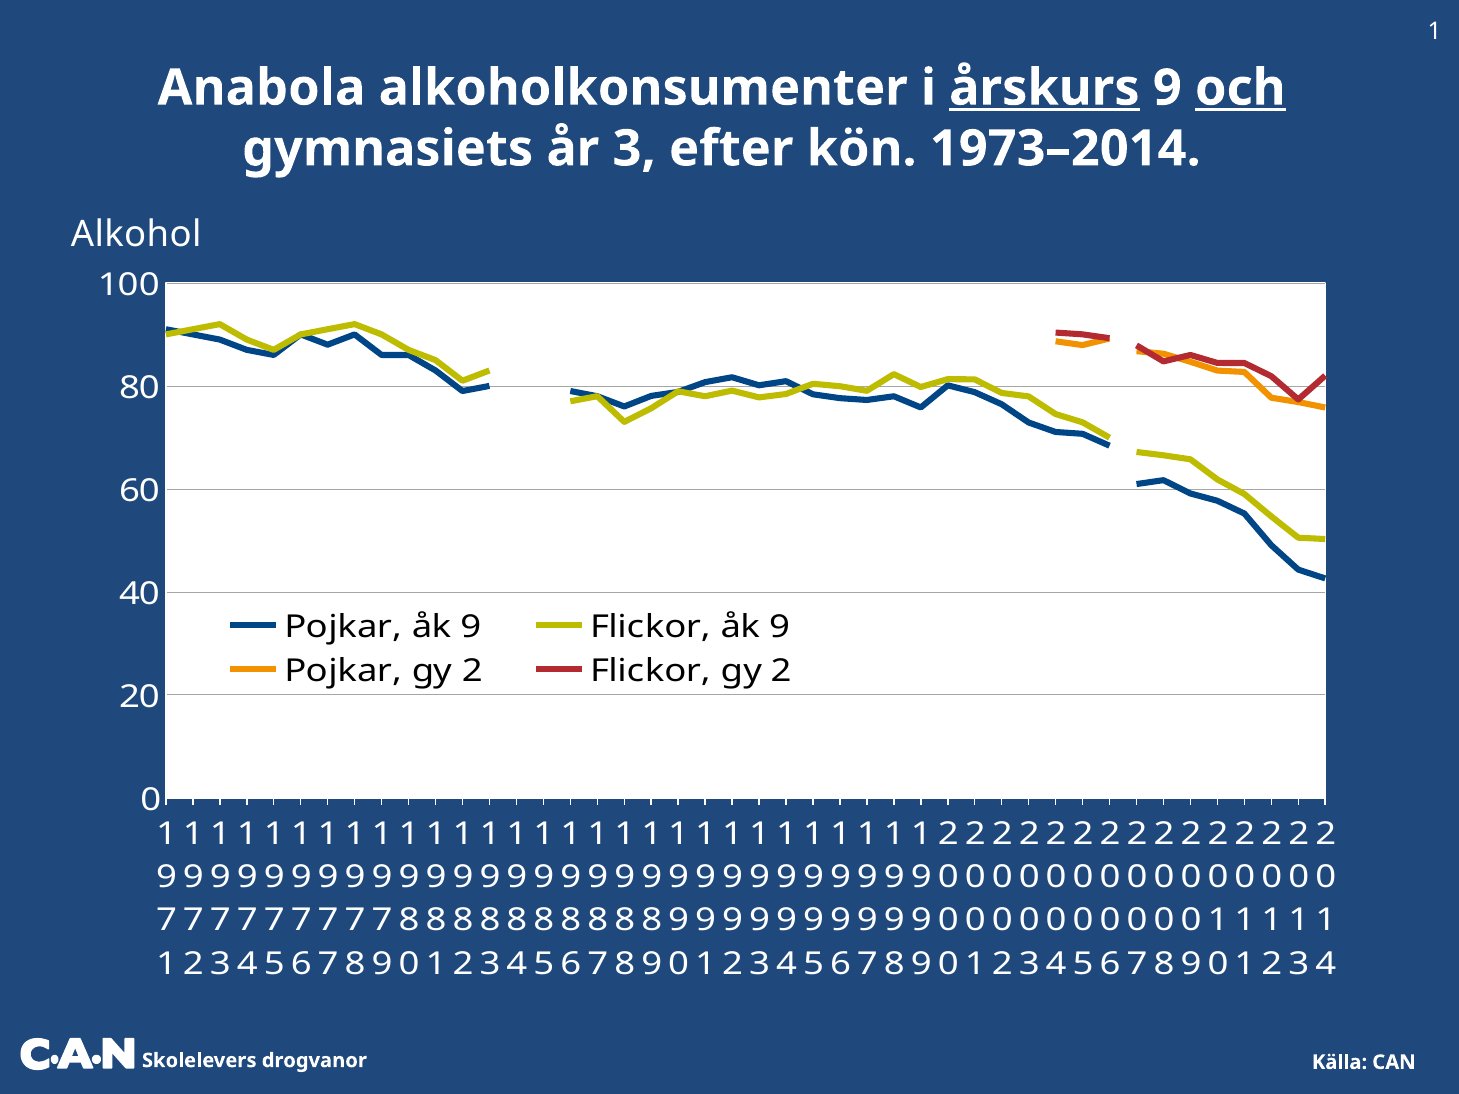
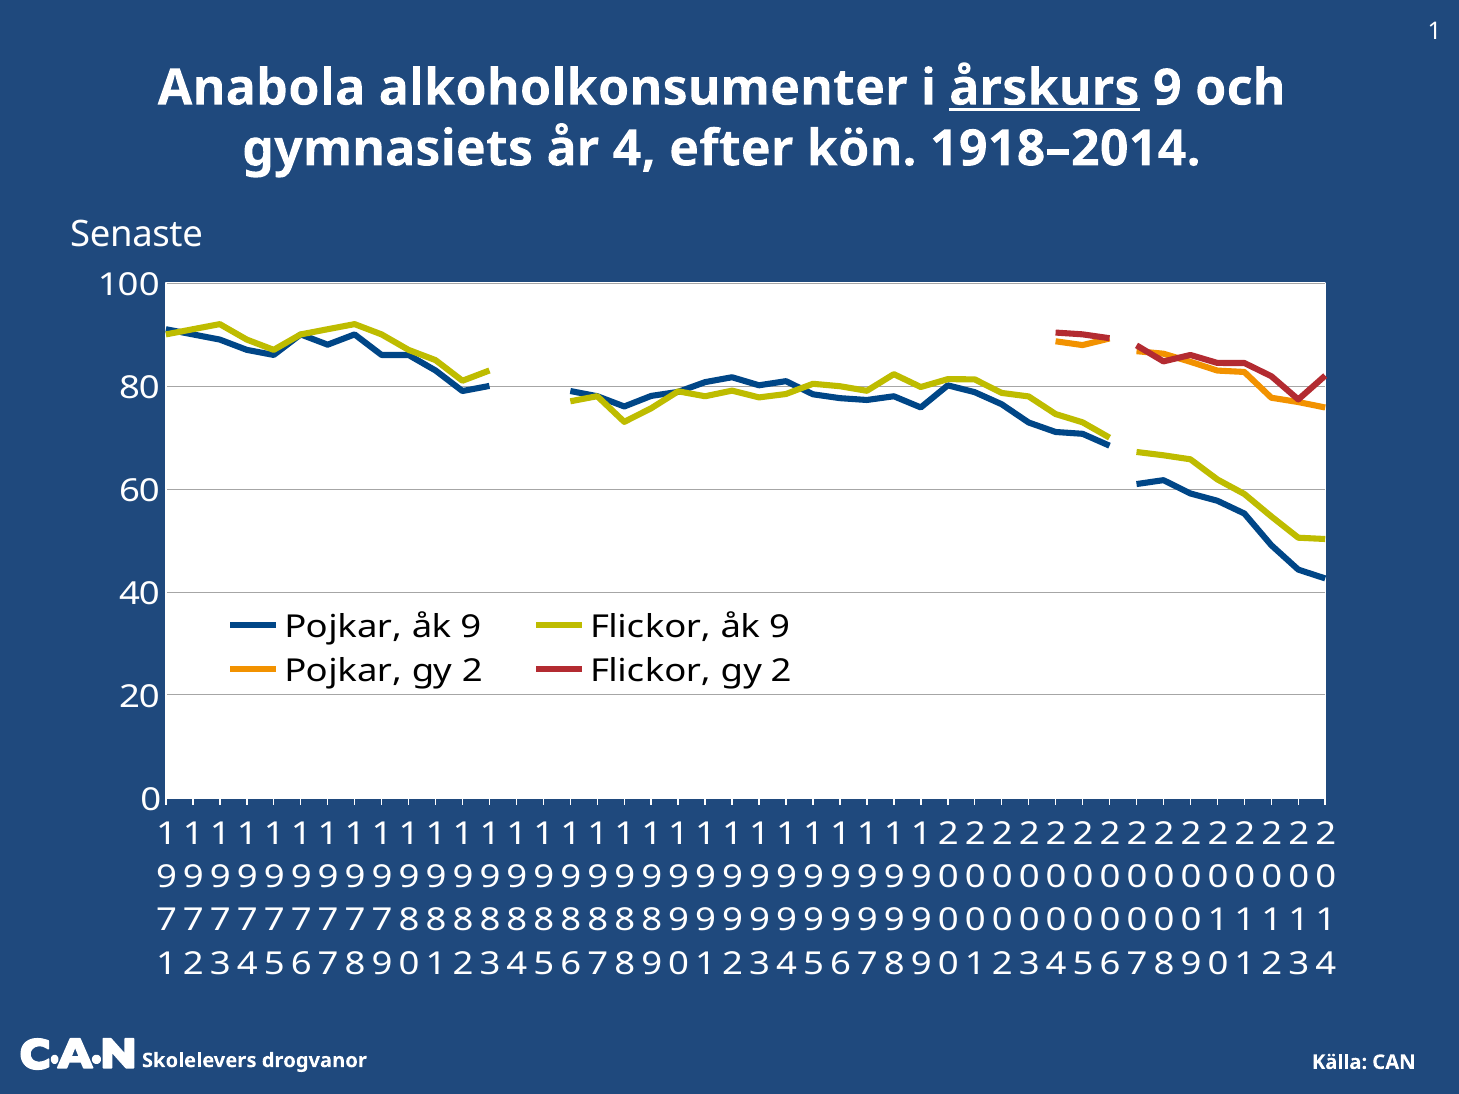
och underline: present -> none
år 3: 3 -> 4
1973–2014: 1973–2014 -> 1918–2014
Alkohol: Alkohol -> Senaste
